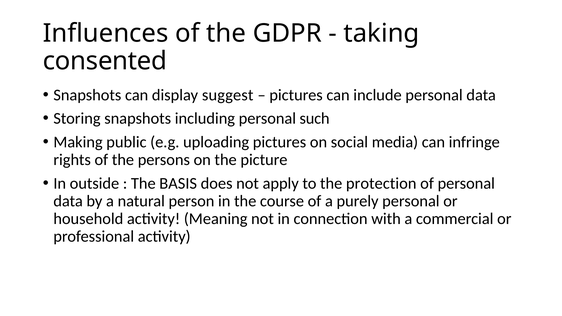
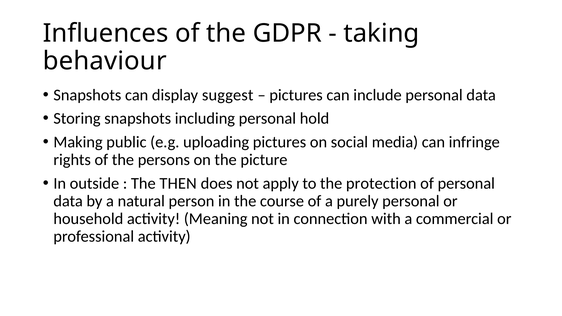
consented: consented -> behaviour
such: such -> hold
BASIS: BASIS -> THEN
